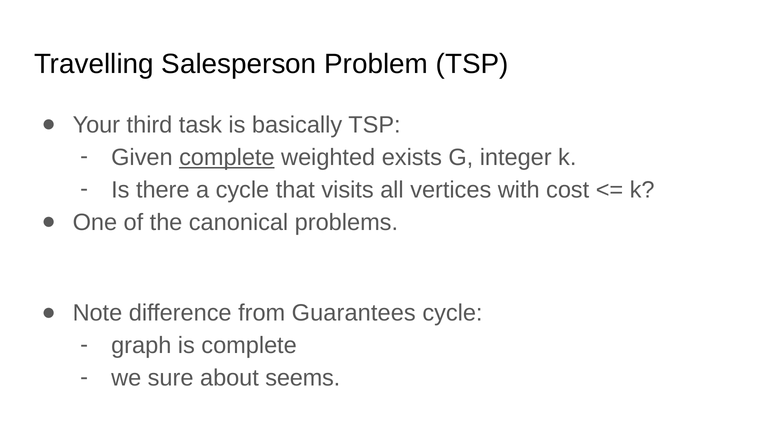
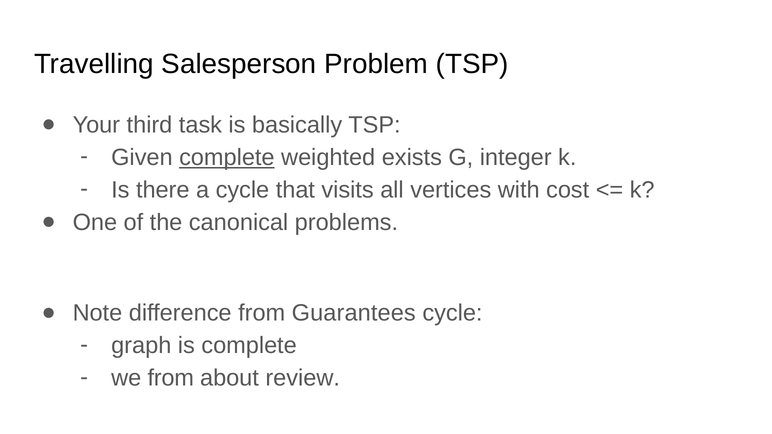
we sure: sure -> from
seems: seems -> review
